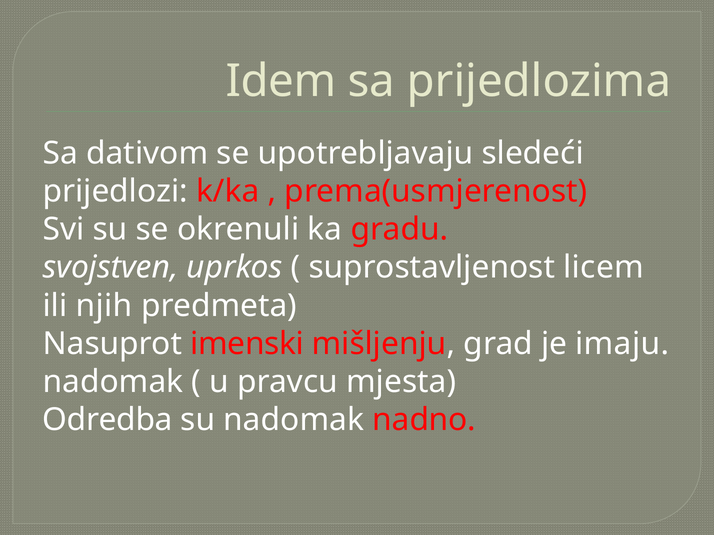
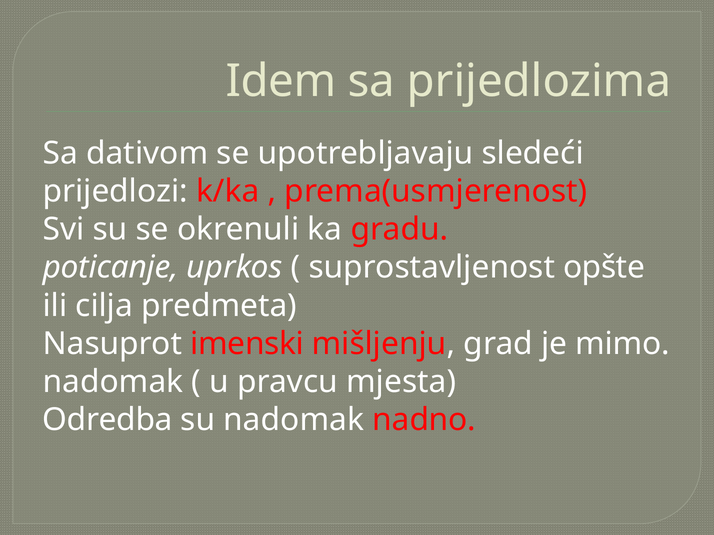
svojstven: svojstven -> poticanje
licem: licem -> opšte
njih: njih -> cilja
imaju: imaju -> mimo
